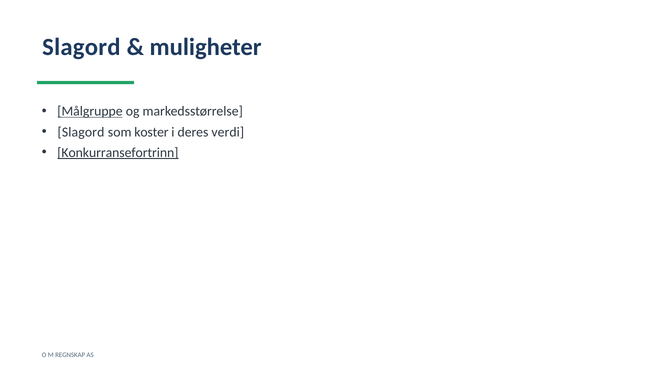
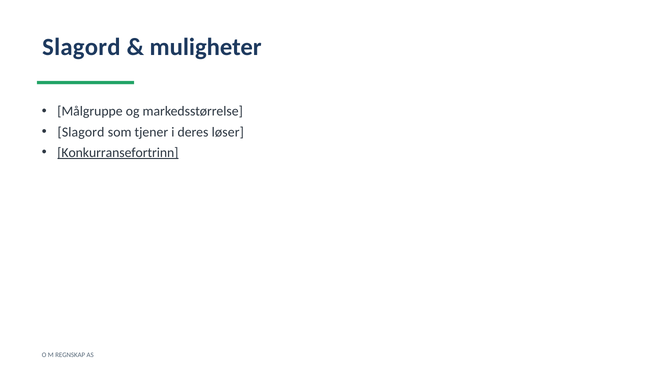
Målgruppe underline: present -> none
koster: koster -> tjener
verdi: verdi -> løser
